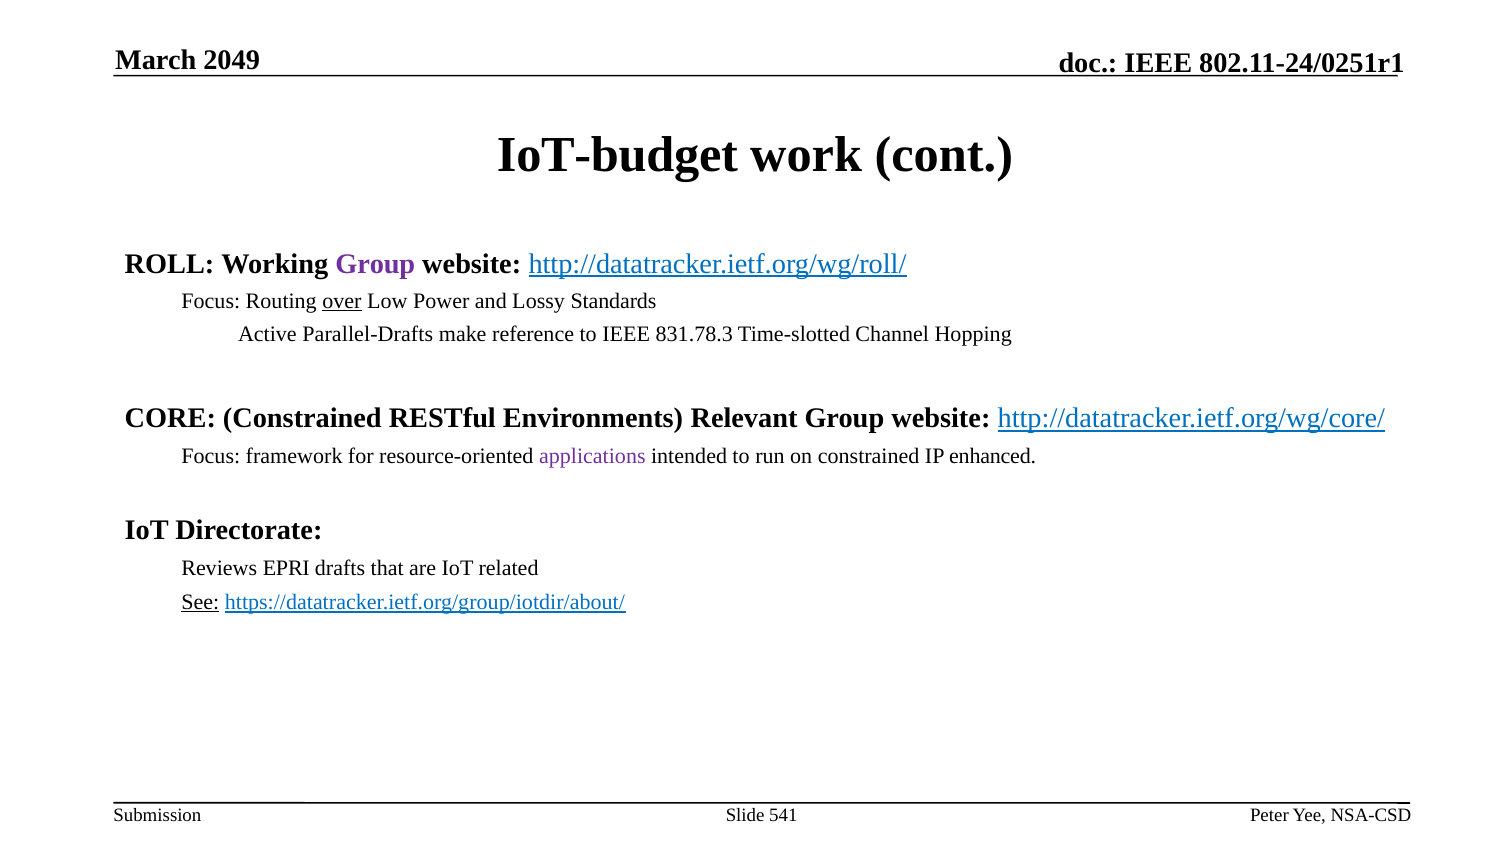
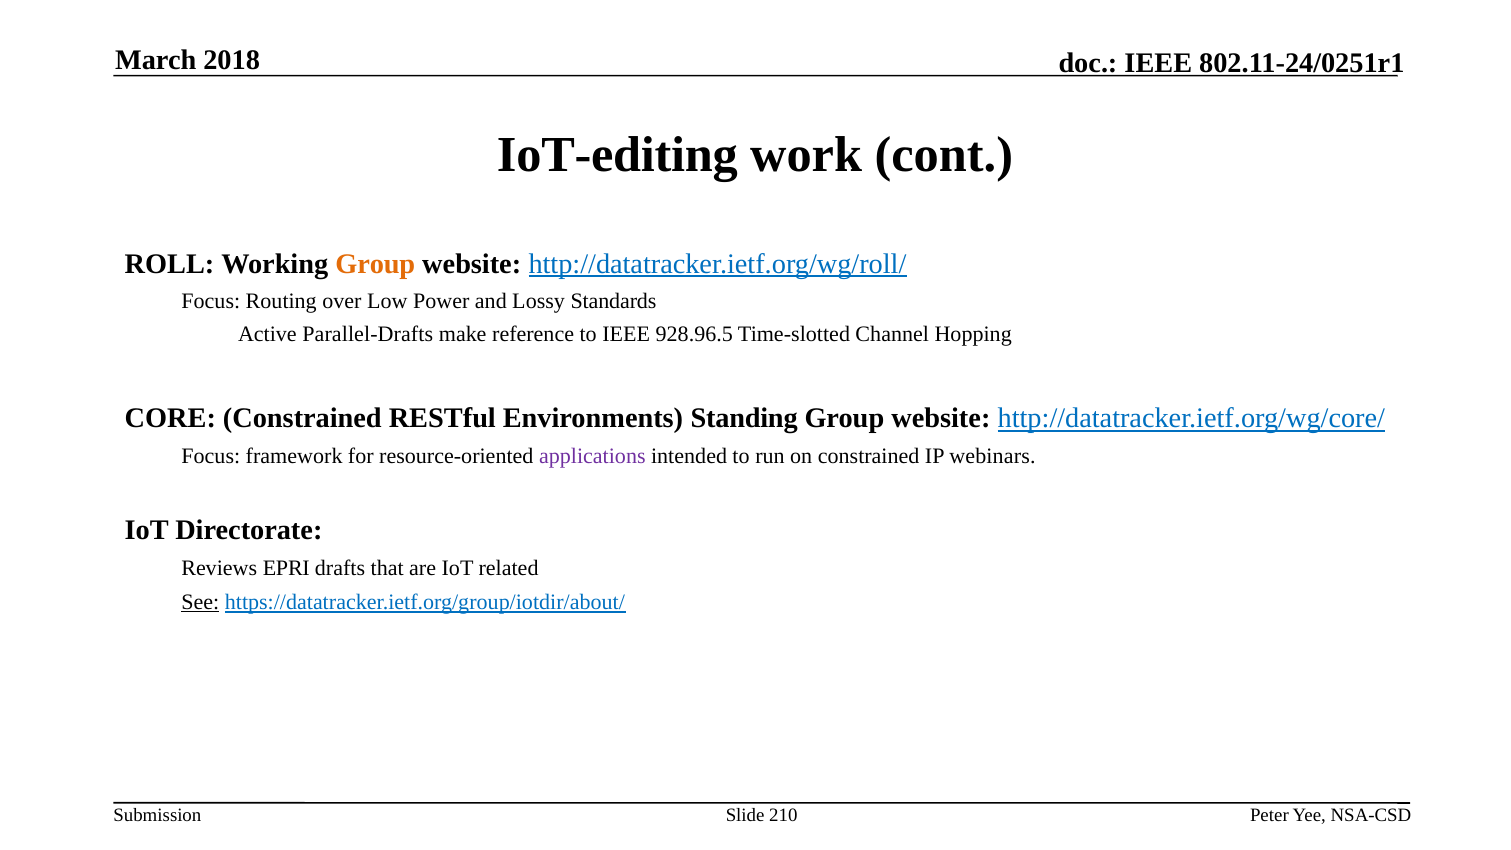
2049: 2049 -> 2018
IoT-budget: IoT-budget -> IoT-editing
Group at (375, 264) colour: purple -> orange
over underline: present -> none
831.78.3: 831.78.3 -> 928.96.5
Relevant: Relevant -> Standing
enhanced: enhanced -> webinars
541: 541 -> 210
